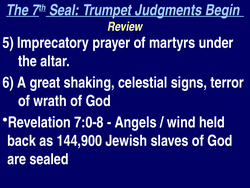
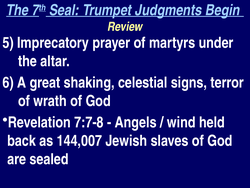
7:0-8: 7:0-8 -> 7:7-8
144,900: 144,900 -> 144,007
